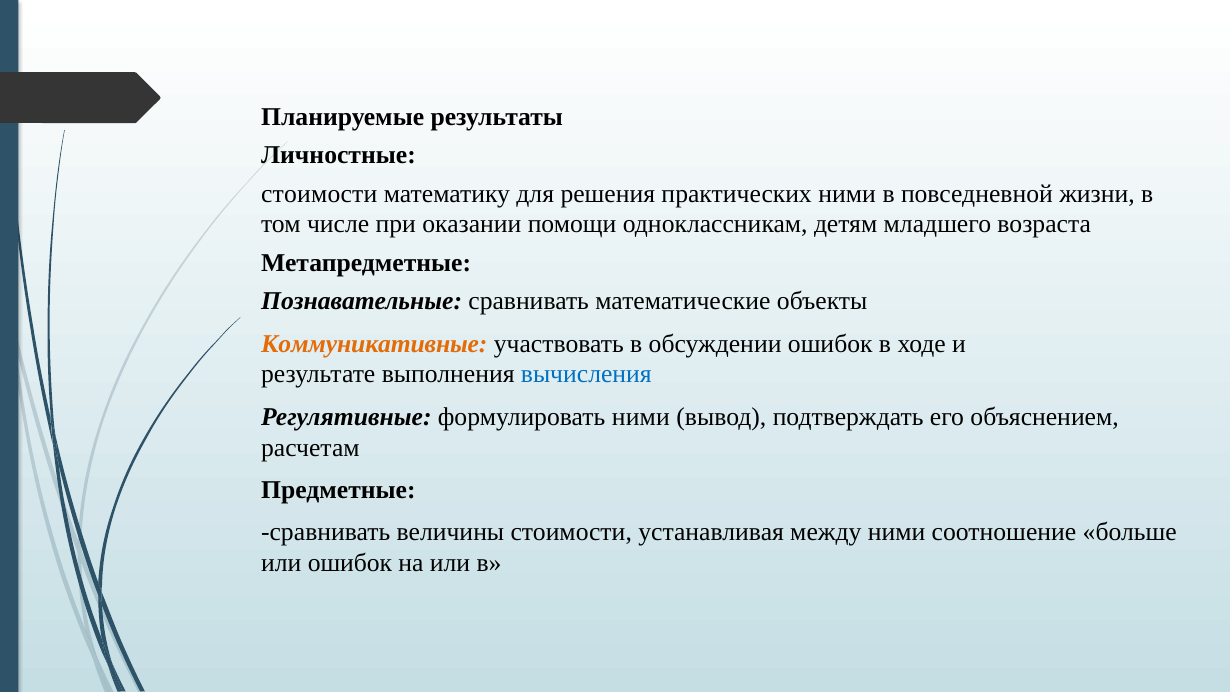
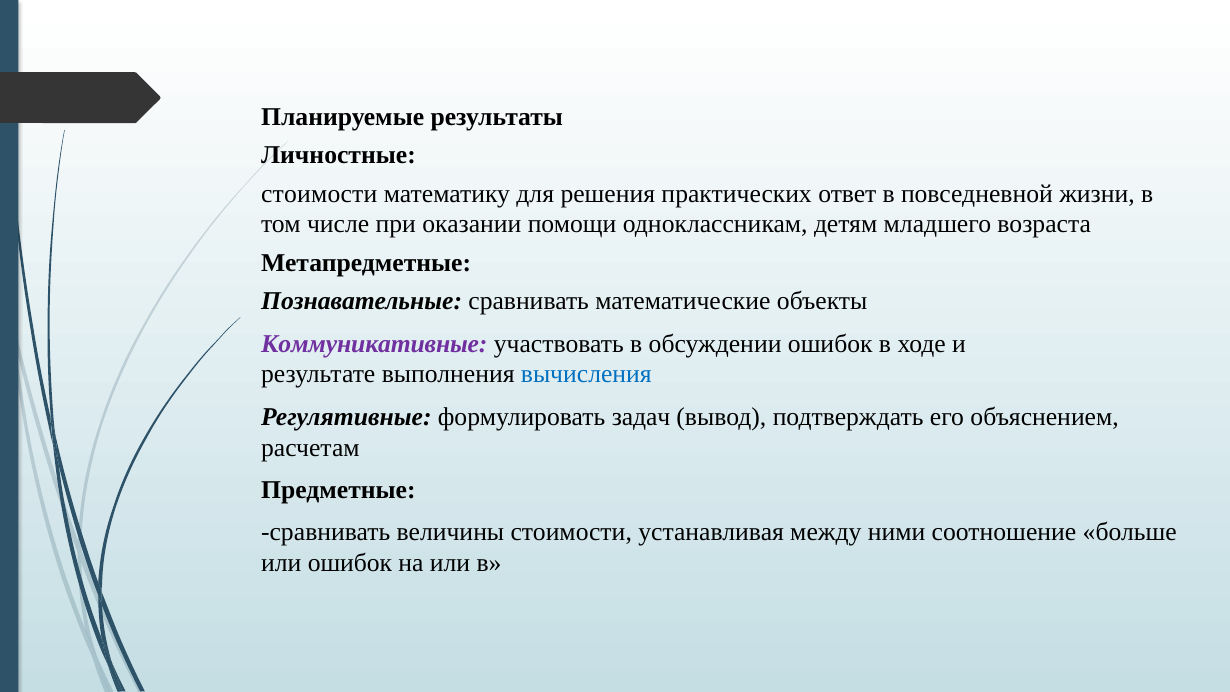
практических ними: ними -> ответ
Коммуникативные colour: orange -> purple
формулировать ними: ними -> задач
